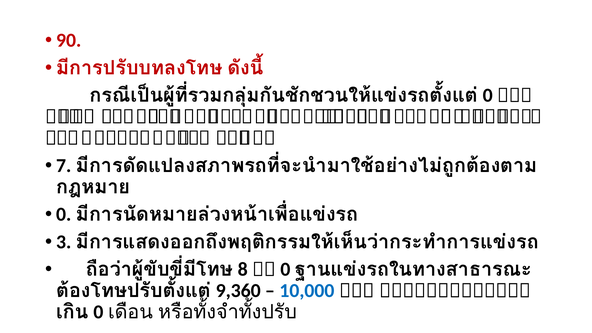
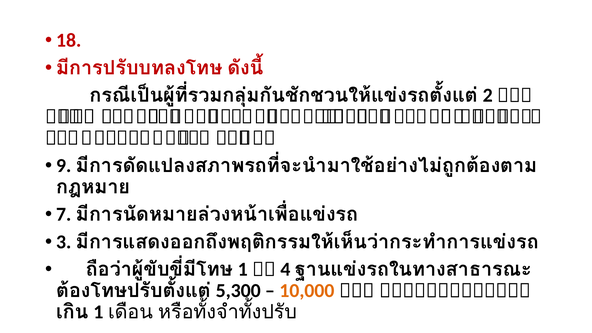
90: 90 -> 18
0 at (488, 95): 0 -> 2
7: 7 -> 9
0 at (64, 214): 0 -> 7
8 at (243, 269): 8 -> 1
0 at (286, 269): 0 -> 4
9,360: 9,360 -> 5,300
10,000 colour: blue -> orange
0 at (99, 312): 0 -> 1
